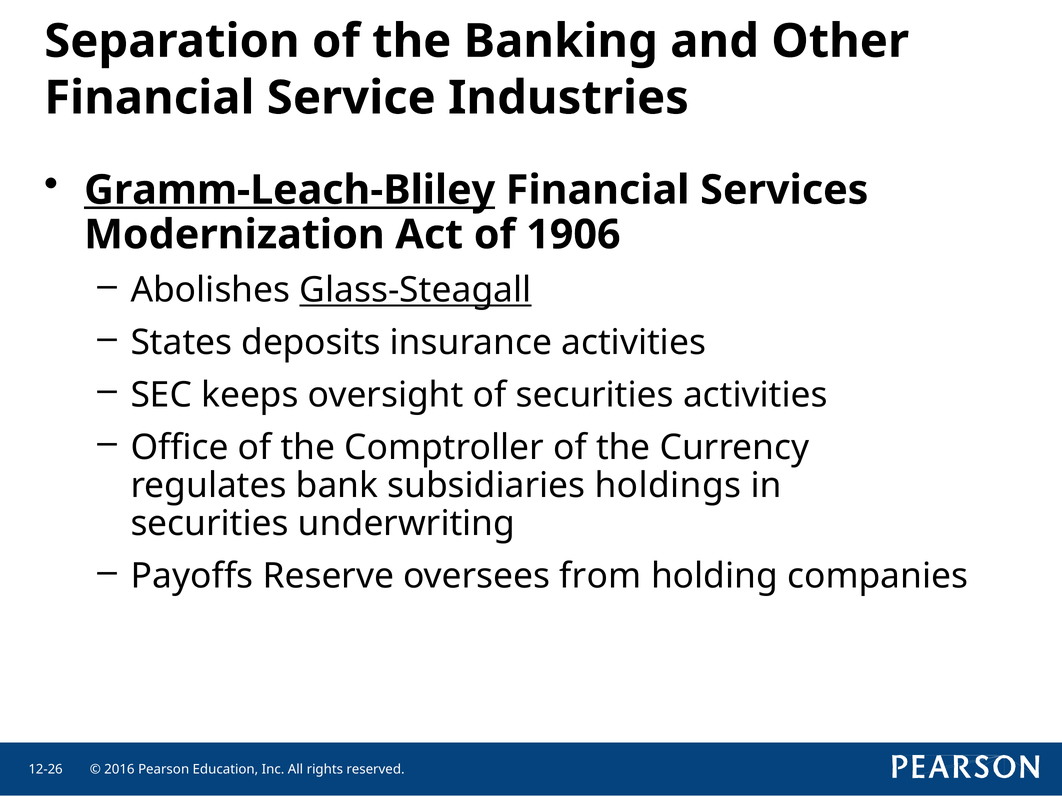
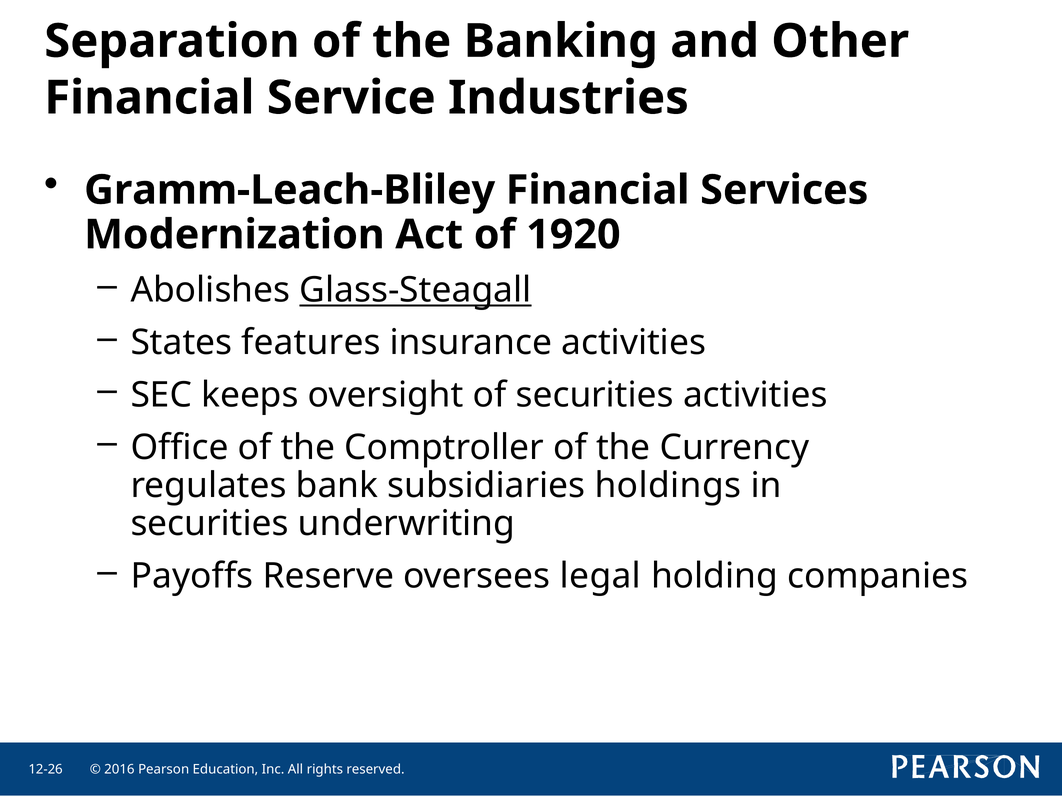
Gramm-Leach-Bliley underline: present -> none
1906: 1906 -> 1920
deposits: deposits -> features
from: from -> legal
